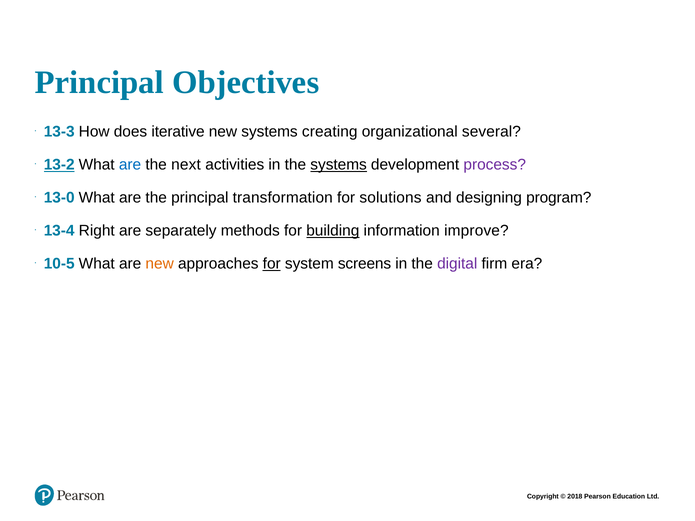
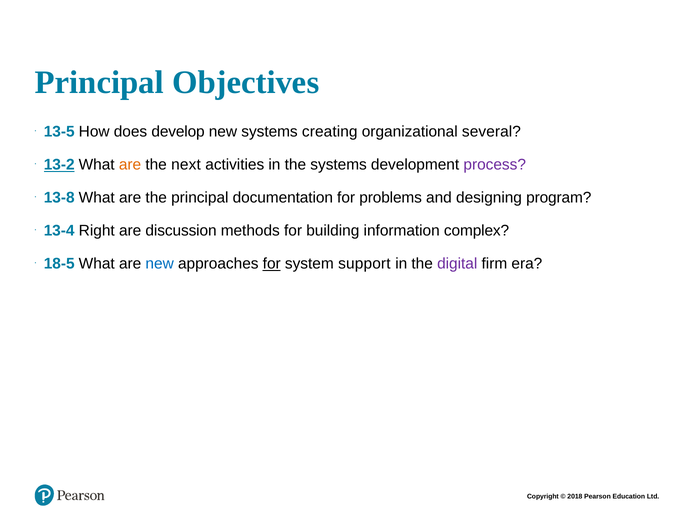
13-3: 13-3 -> 13-5
iterative: iterative -> develop
are at (130, 165) colour: blue -> orange
systems at (339, 165) underline: present -> none
13-0: 13-0 -> 13-8
transformation: transformation -> documentation
solutions: solutions -> problems
separately: separately -> discussion
building underline: present -> none
improve: improve -> complex
10-5: 10-5 -> 18-5
new at (160, 264) colour: orange -> blue
screens: screens -> support
